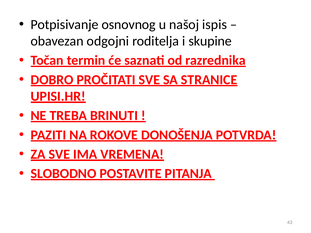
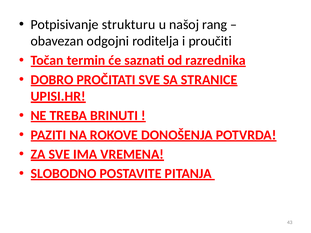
osnovnog: osnovnog -> strukturu
ispis: ispis -> rang
skupine: skupine -> proučiti
